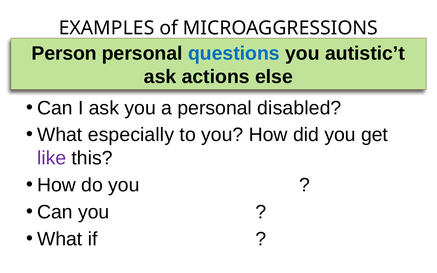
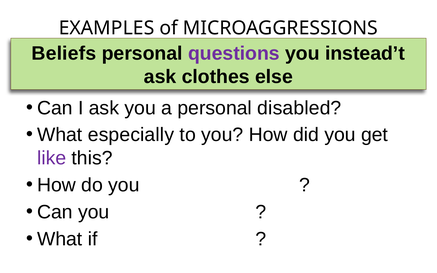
Person: Person -> Beliefs
questions colour: blue -> purple
autistic’t: autistic’t -> instead’t
actions: actions -> clothes
